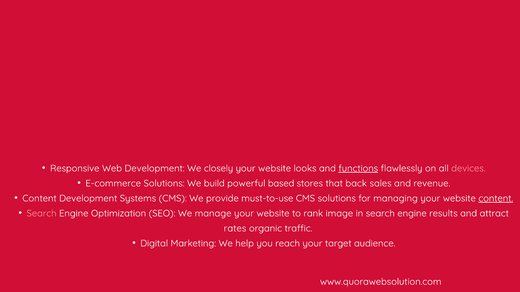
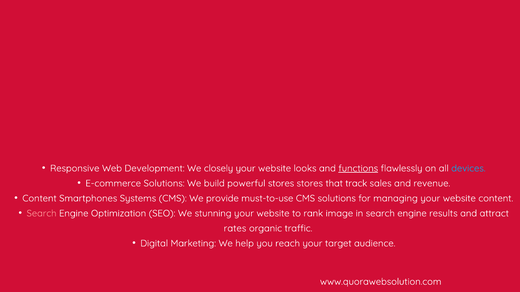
devices colour: pink -> light blue
powerful based: based -> stores
back: back -> track
Content Development: Development -> Smartphones
content at (496, 199) underline: present -> none
manage: manage -> stunning
